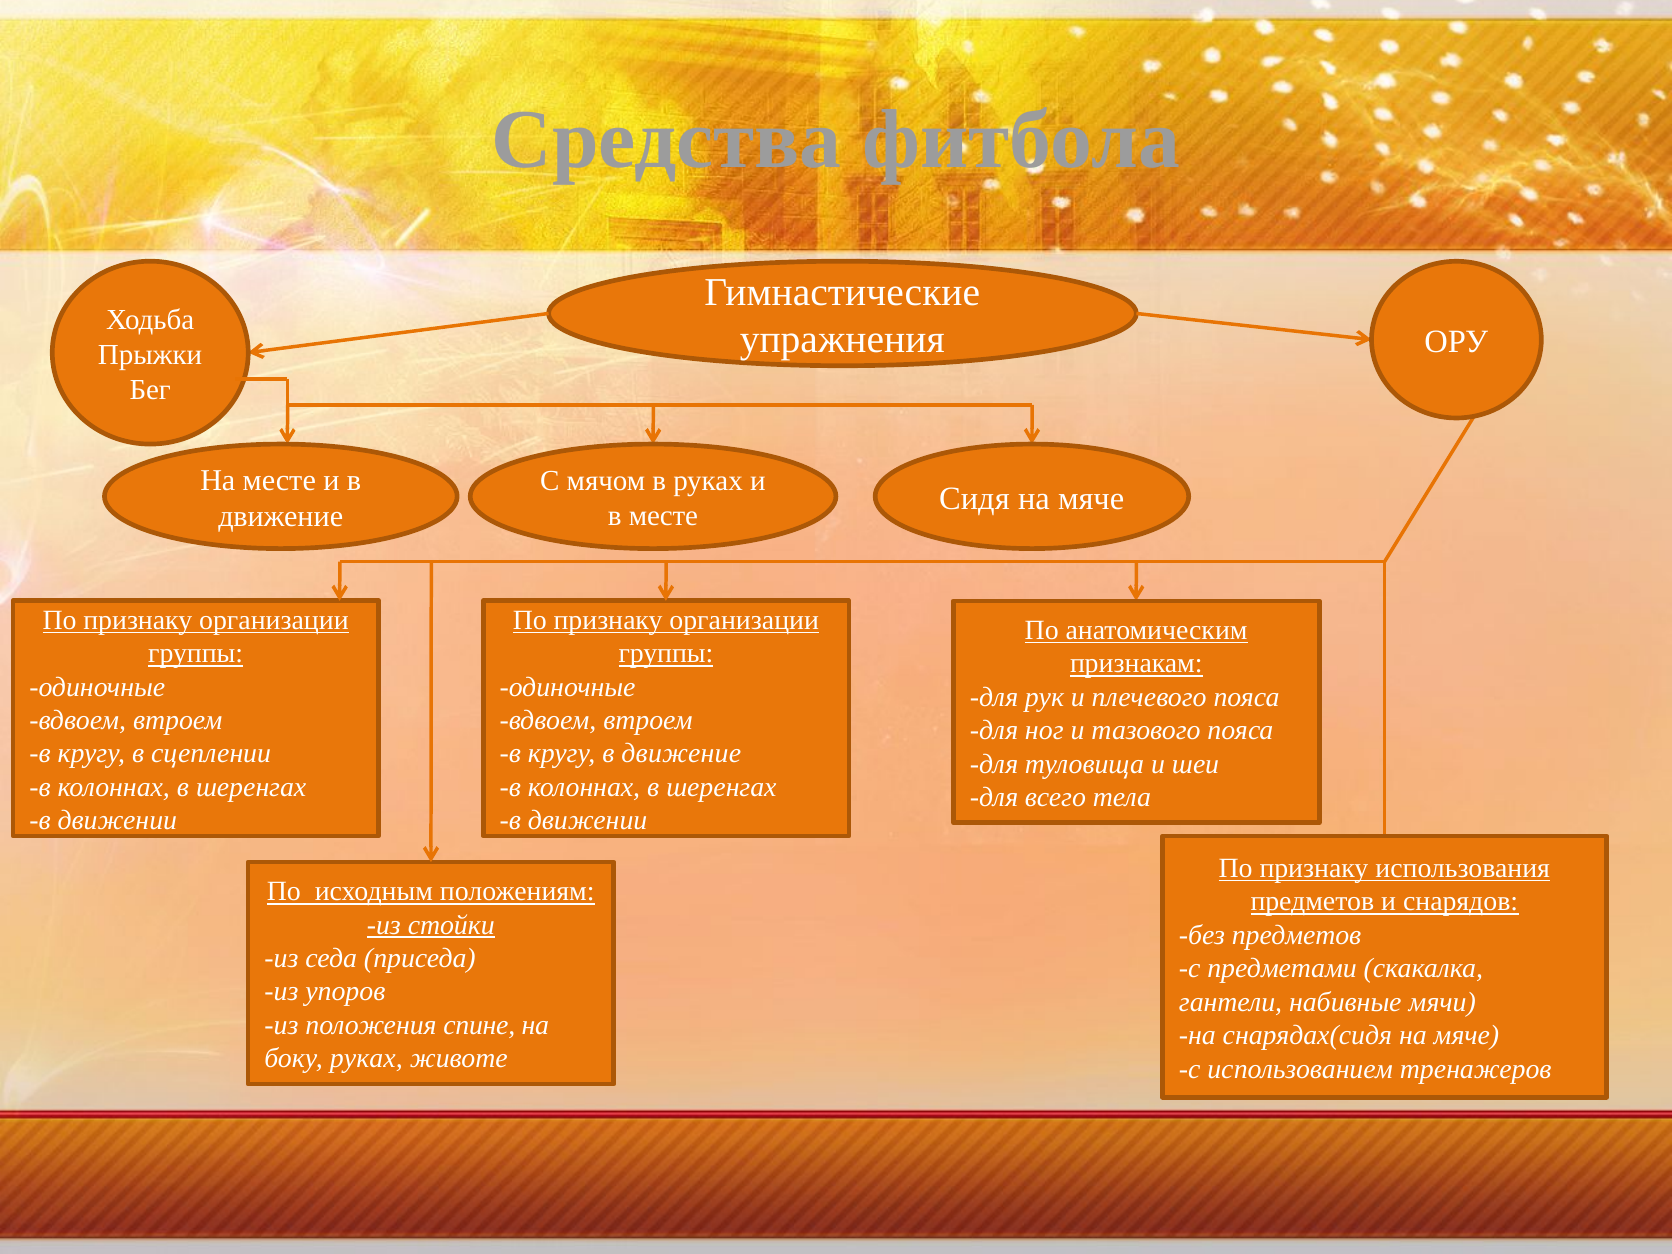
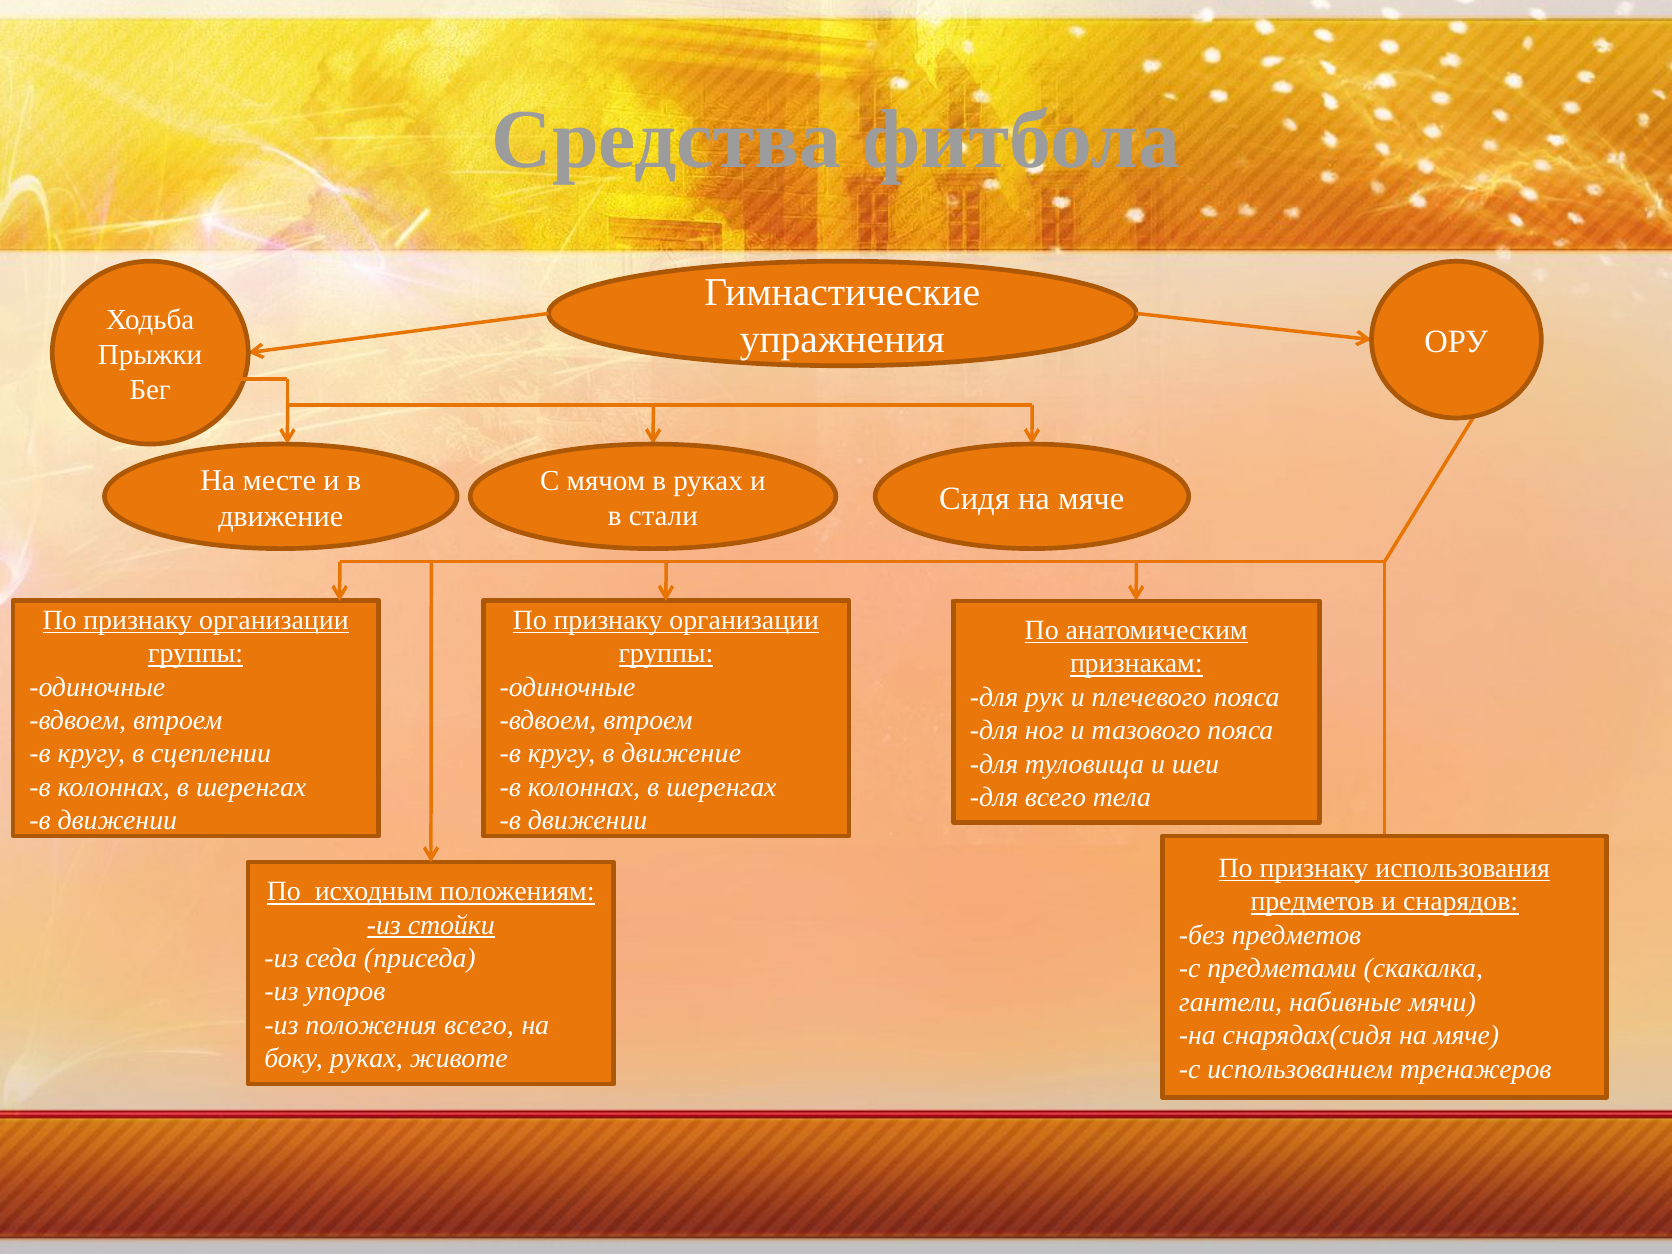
в месте: месте -> стали
положения спине: спине -> всего
